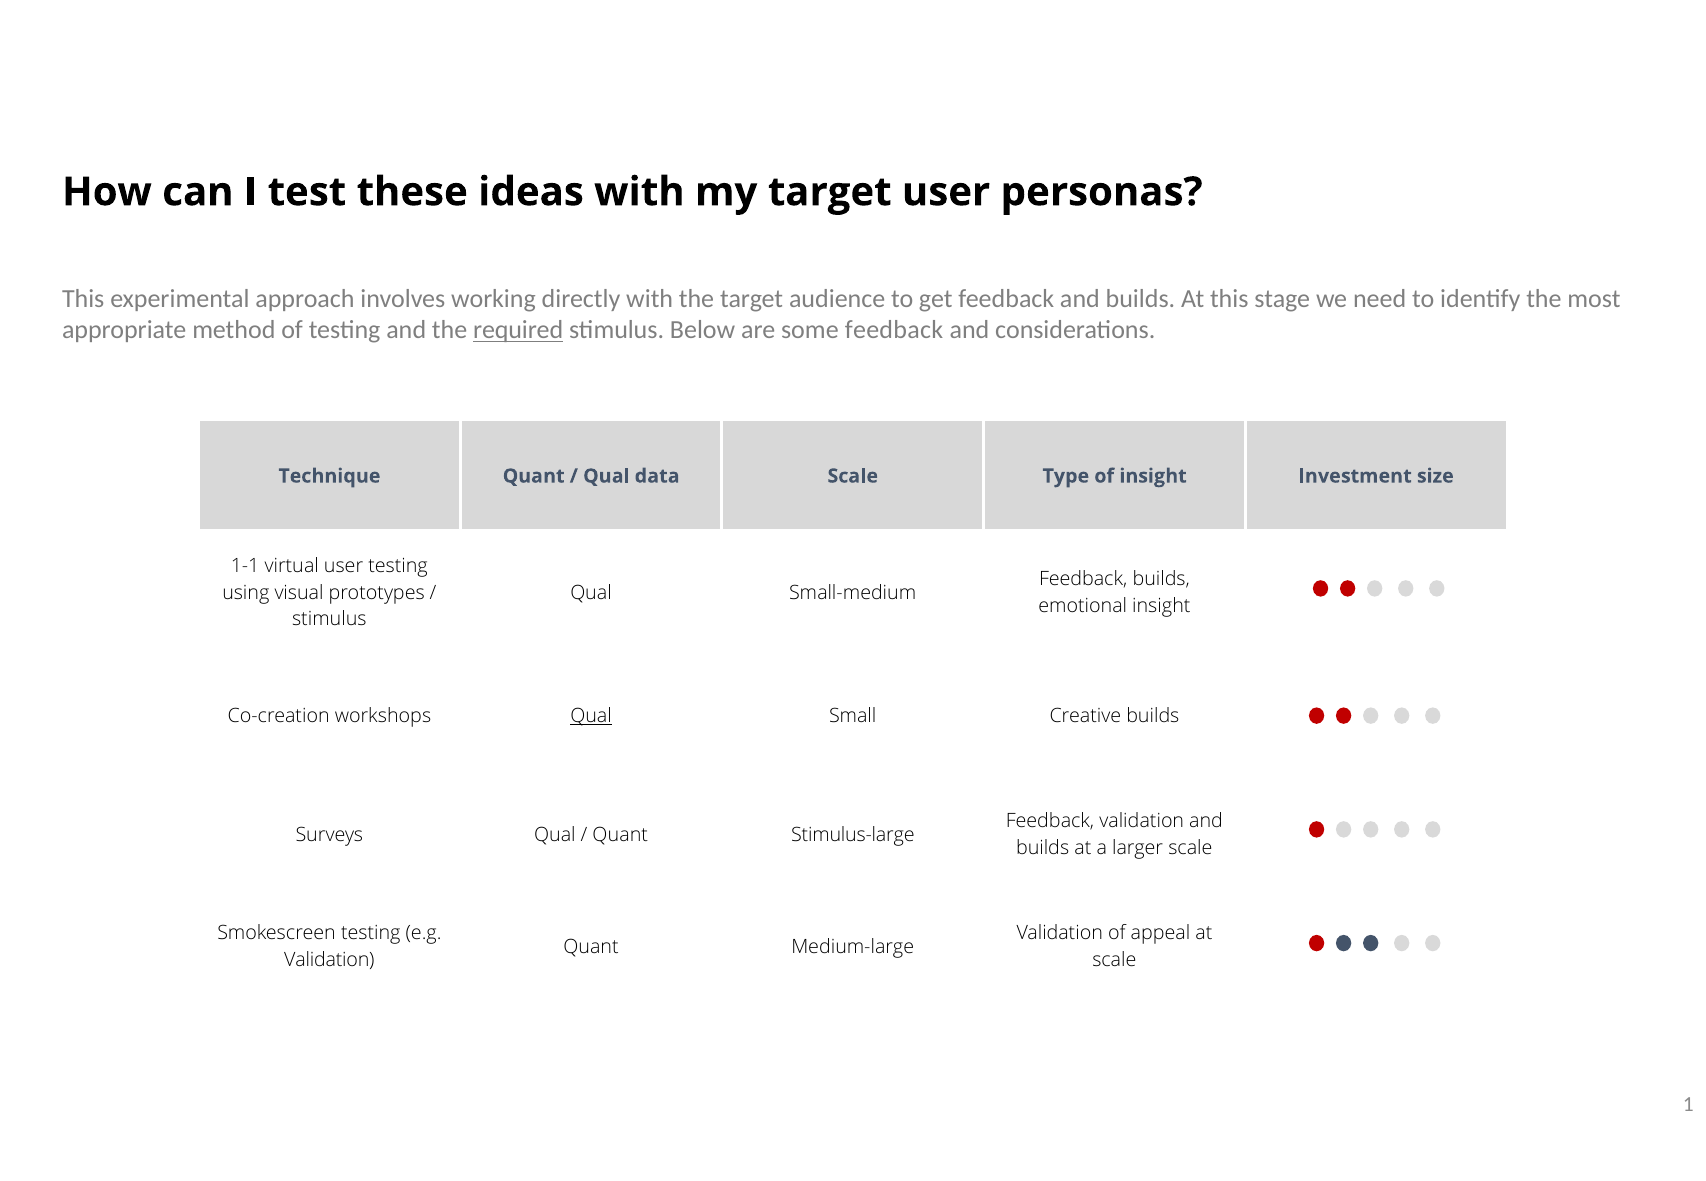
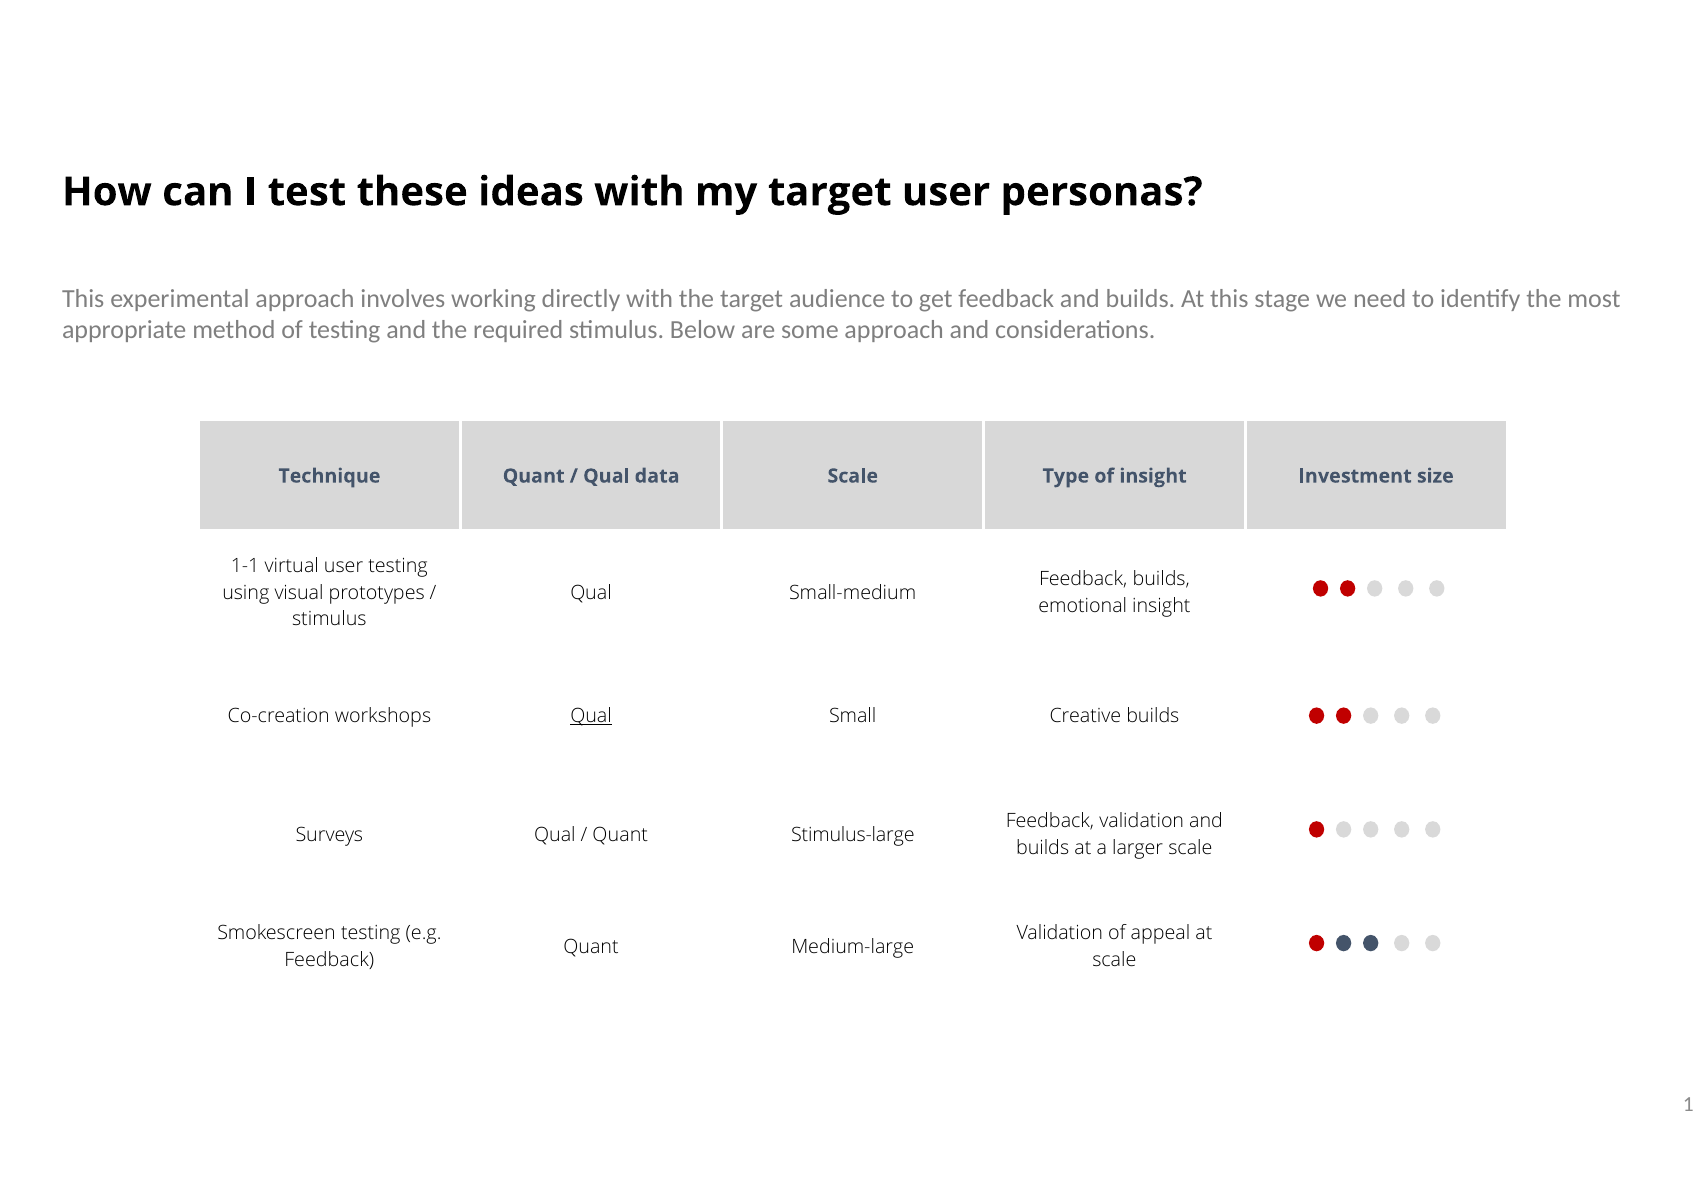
required underline: present -> none
some feedback: feedback -> approach
Validation at (329, 960): Validation -> Feedback
